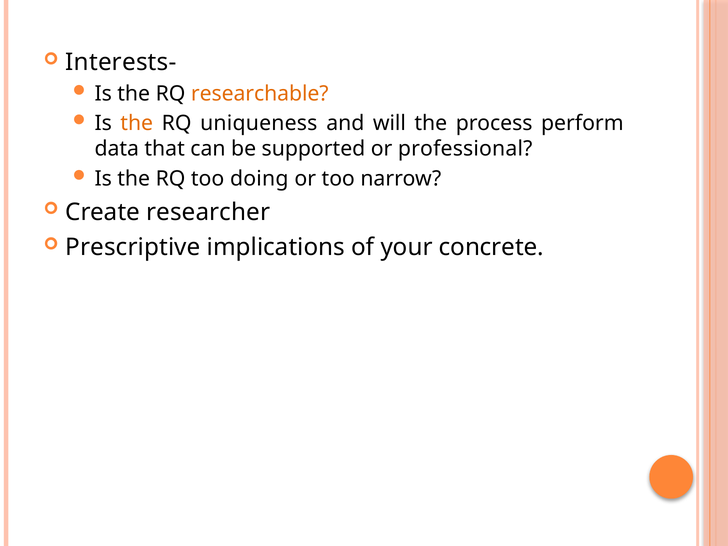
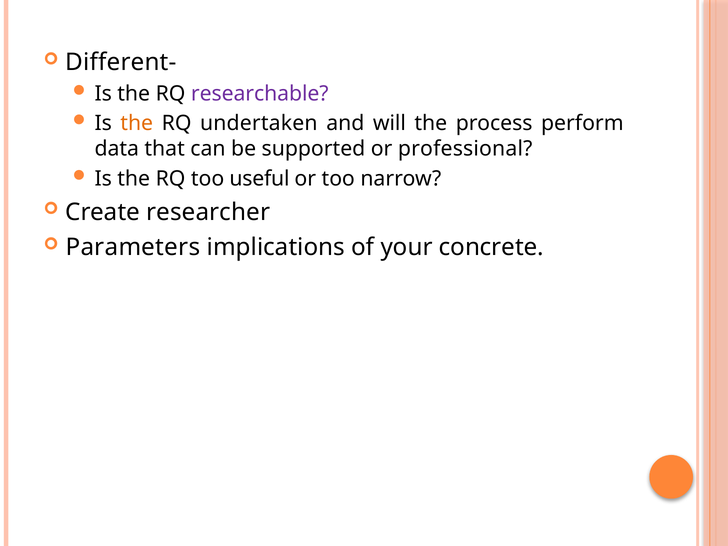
Interests-: Interests- -> Different-
researchable colour: orange -> purple
uniqueness: uniqueness -> undertaken
doing: doing -> useful
Prescriptive: Prescriptive -> Parameters
